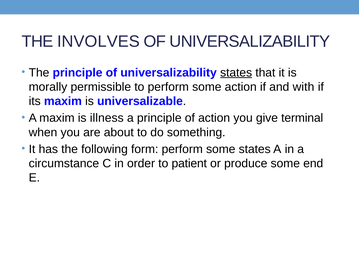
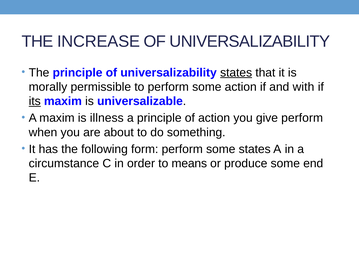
INVOLVES: INVOLVES -> INCREASE
its underline: none -> present
give terminal: terminal -> perform
patient: patient -> means
